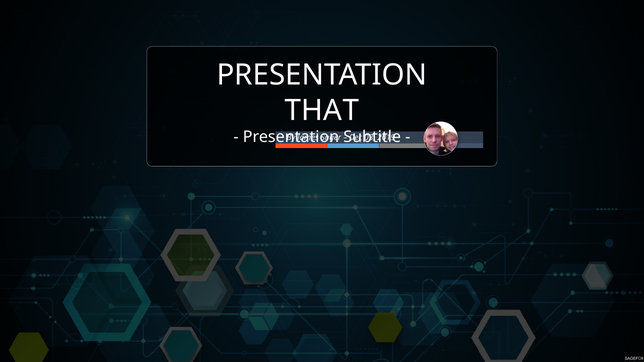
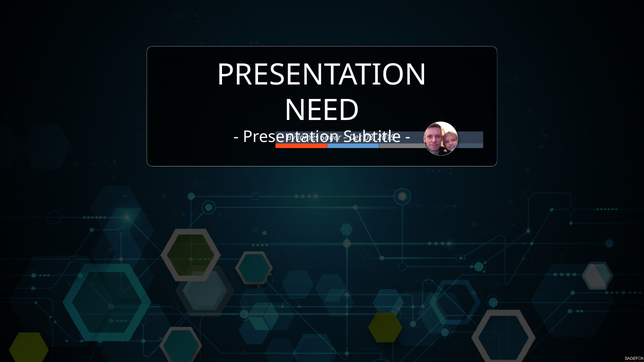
THAT: THAT -> NEED
